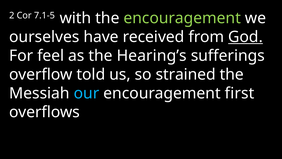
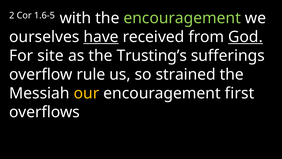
7.1-5: 7.1-5 -> 1.6-5
have underline: none -> present
feel: feel -> site
Hearing’s: Hearing’s -> Trusting’s
told: told -> rule
our colour: light blue -> yellow
